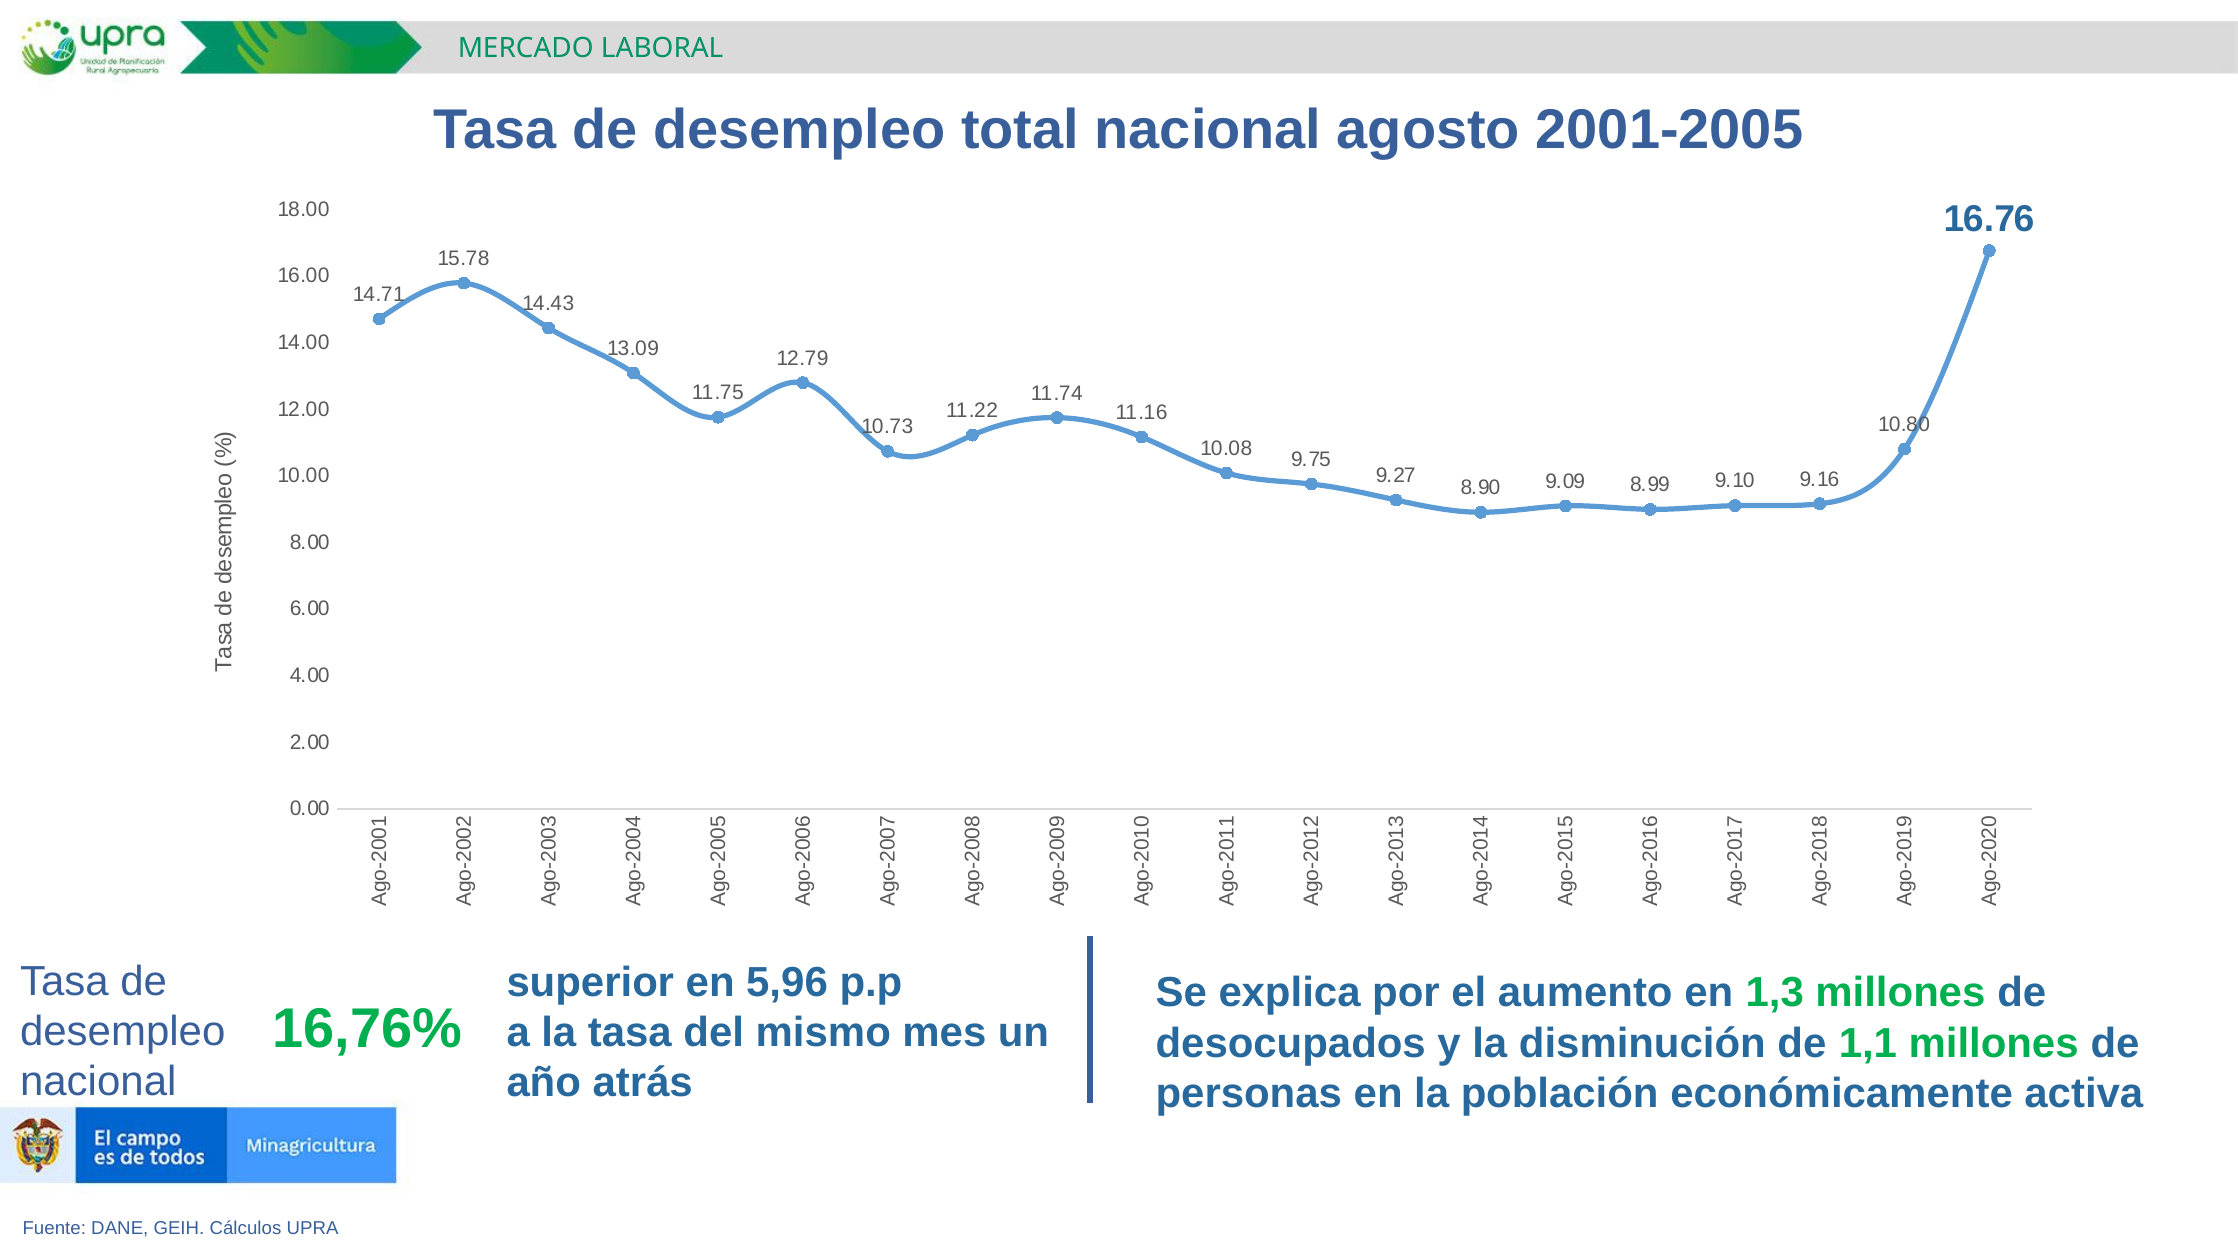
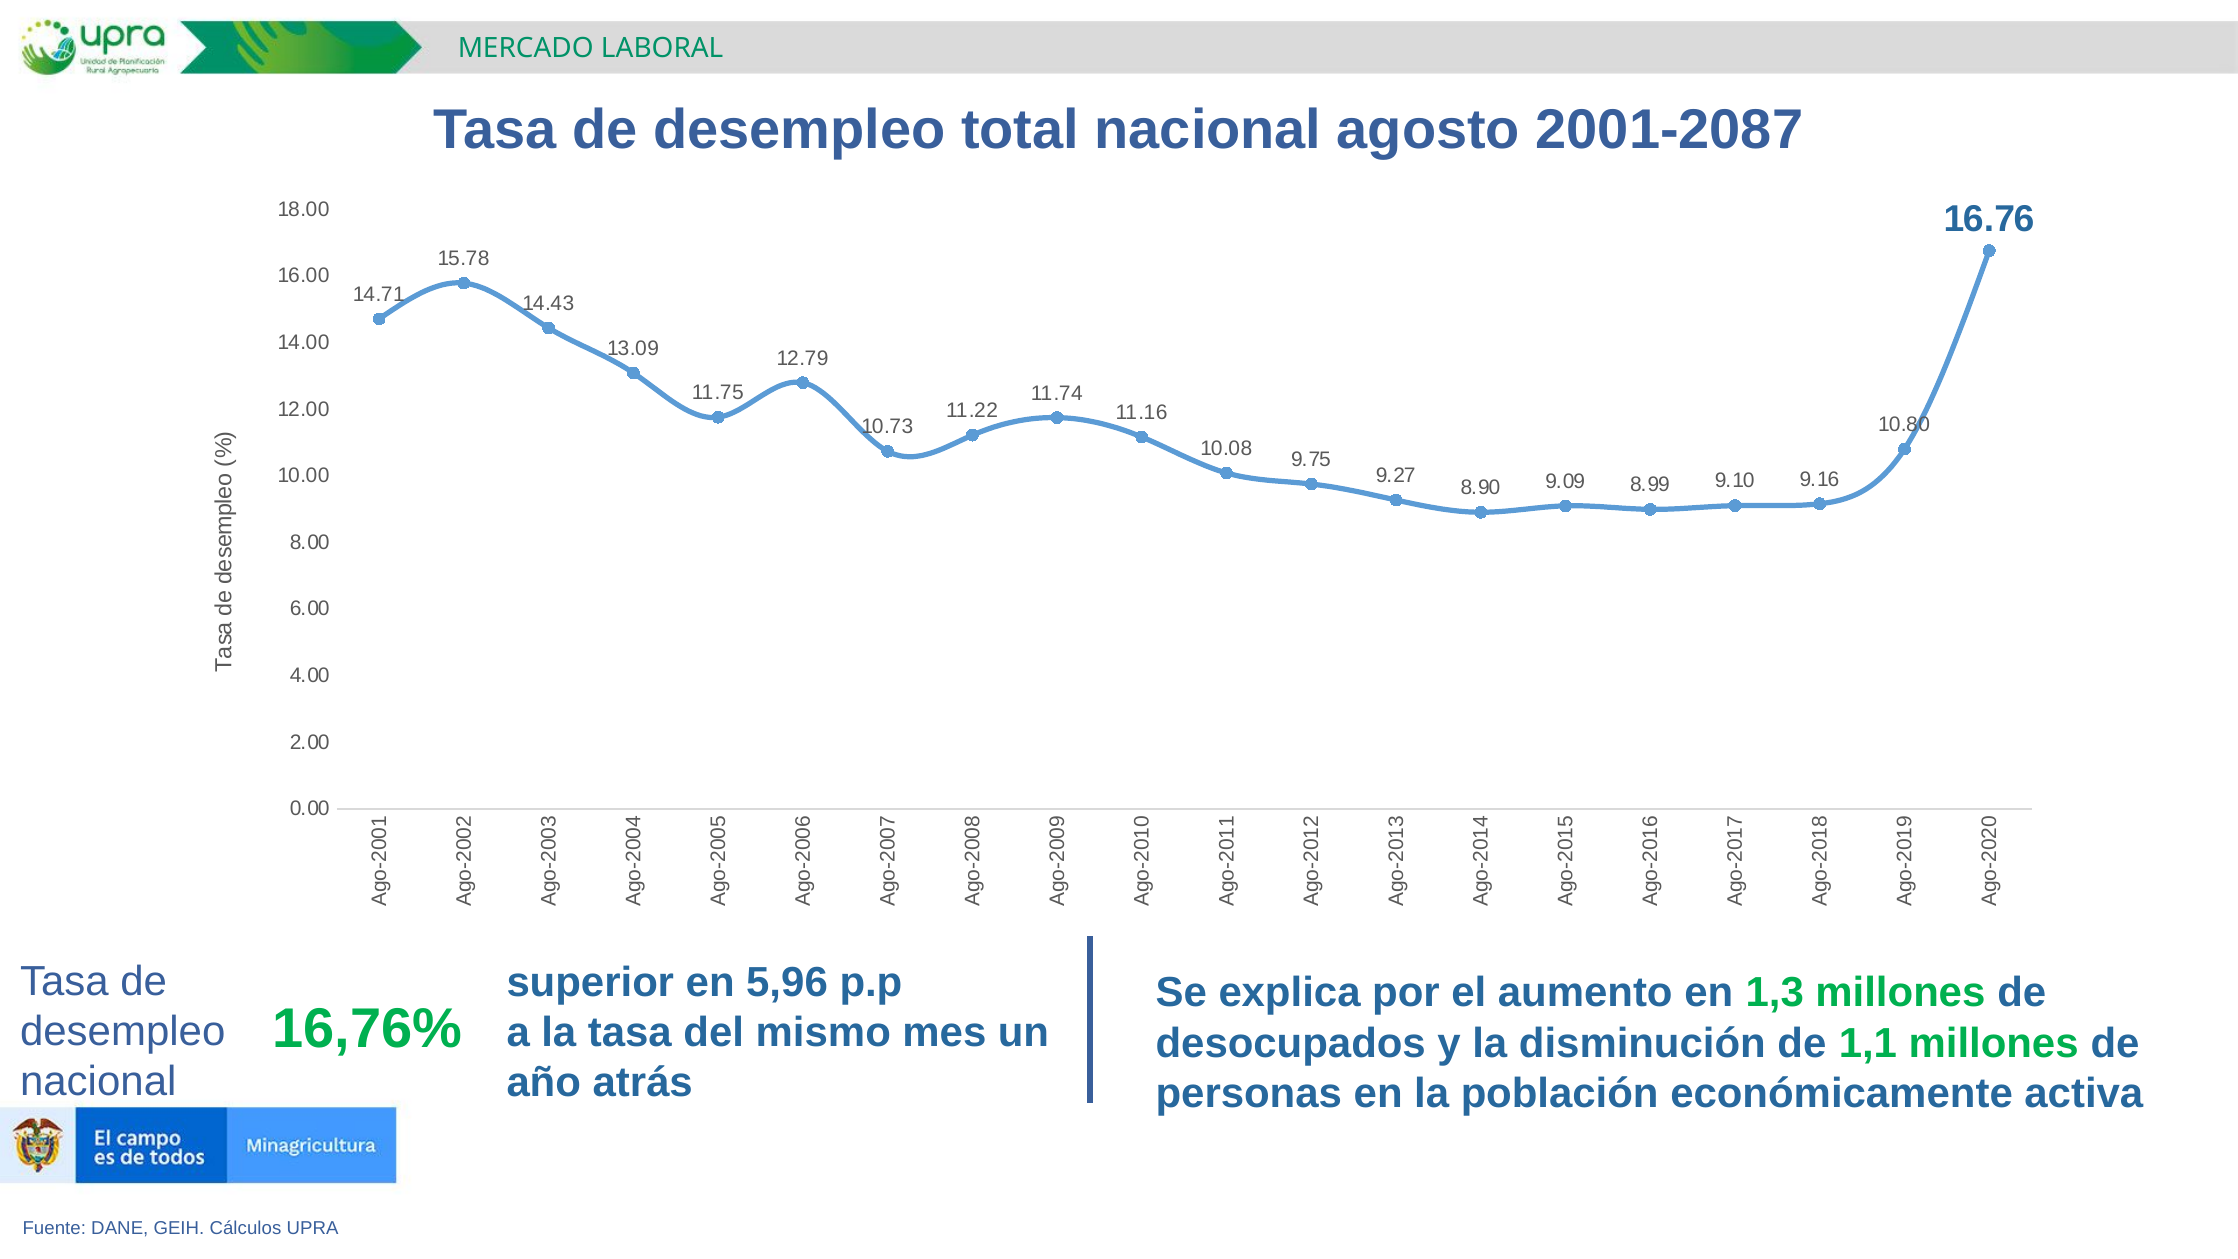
2001-2005: 2001-2005 -> 2001-2087
